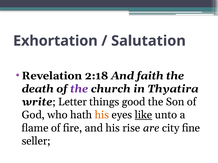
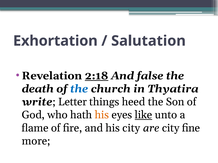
2:18 underline: none -> present
faith: faith -> false
the at (79, 89) colour: purple -> blue
good: good -> heed
his rise: rise -> city
seller: seller -> more
